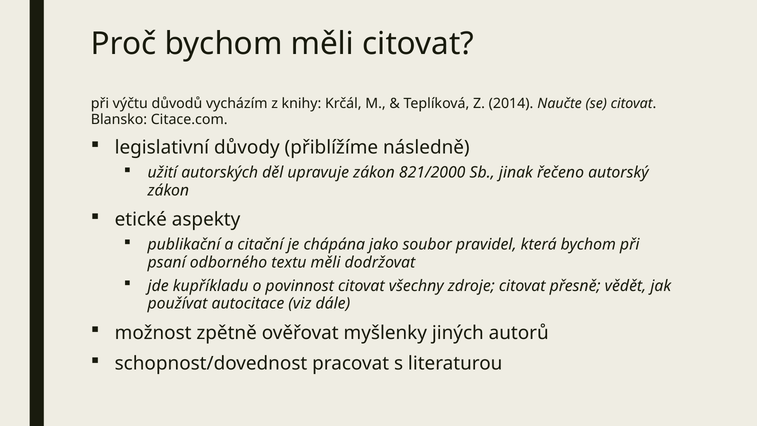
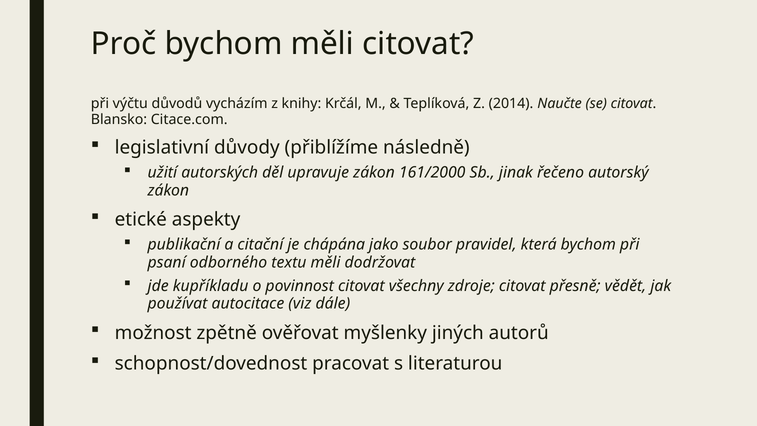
821/2000: 821/2000 -> 161/2000
